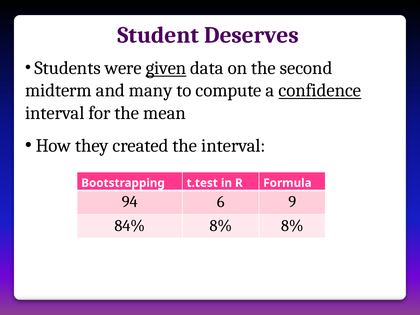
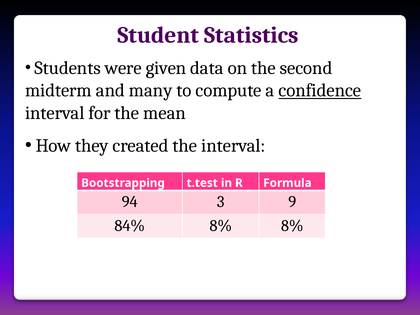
Deserves: Deserves -> Statistics
given underline: present -> none
6: 6 -> 3
